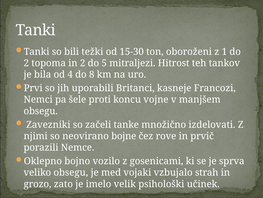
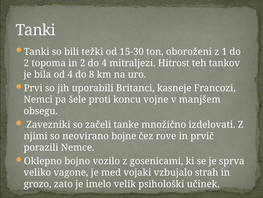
do 5: 5 -> 4
veliko obsegu: obsegu -> vagone
